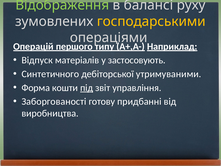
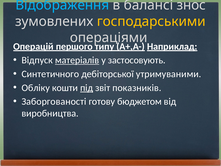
Відображення colour: light green -> light blue
руху: руху -> знос
матеріалів underline: none -> present
Форма: Форма -> Обліку
управління: управління -> показників
придбанні: придбанні -> бюджетом
